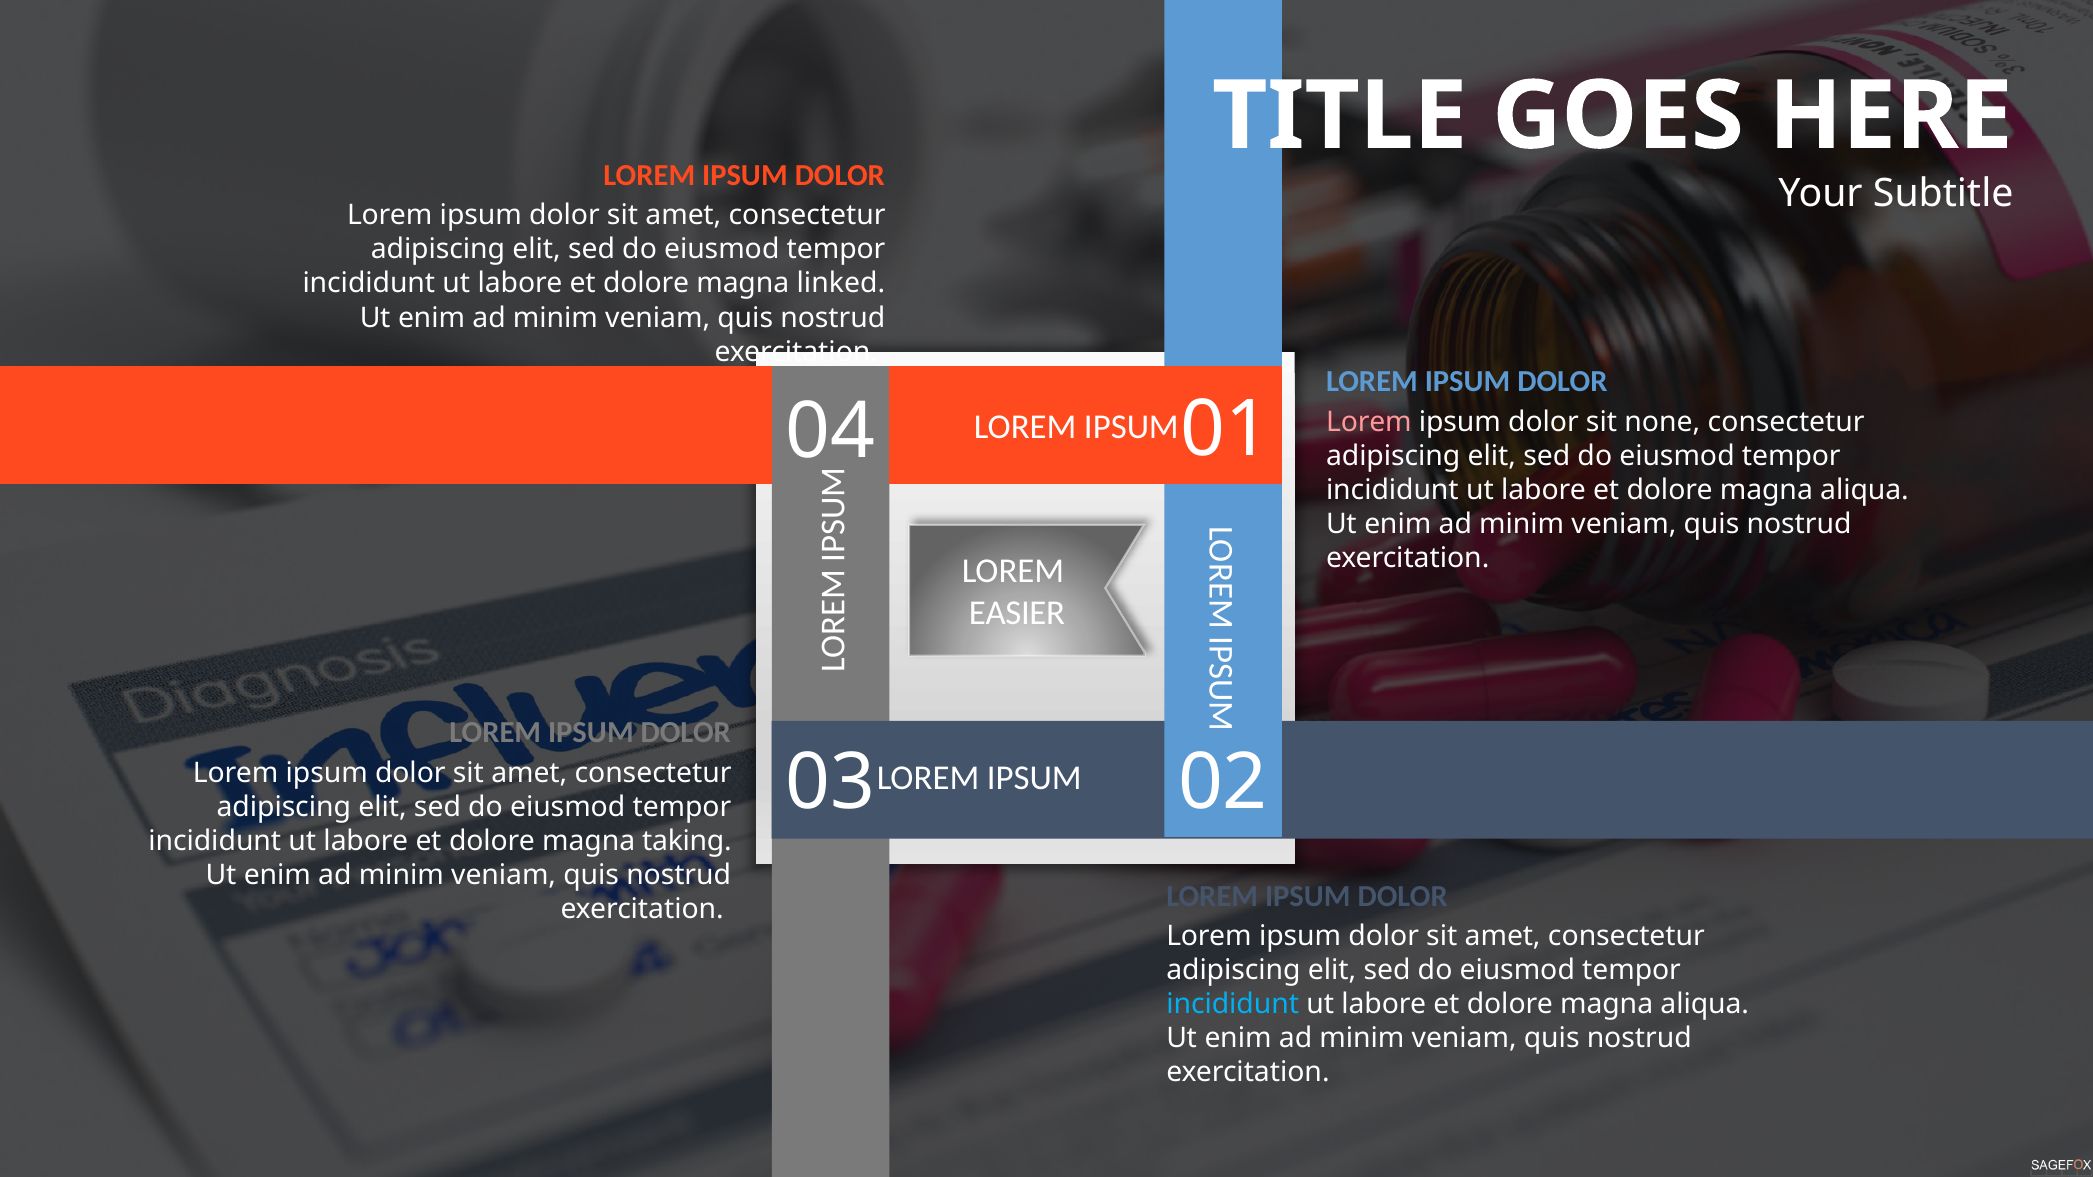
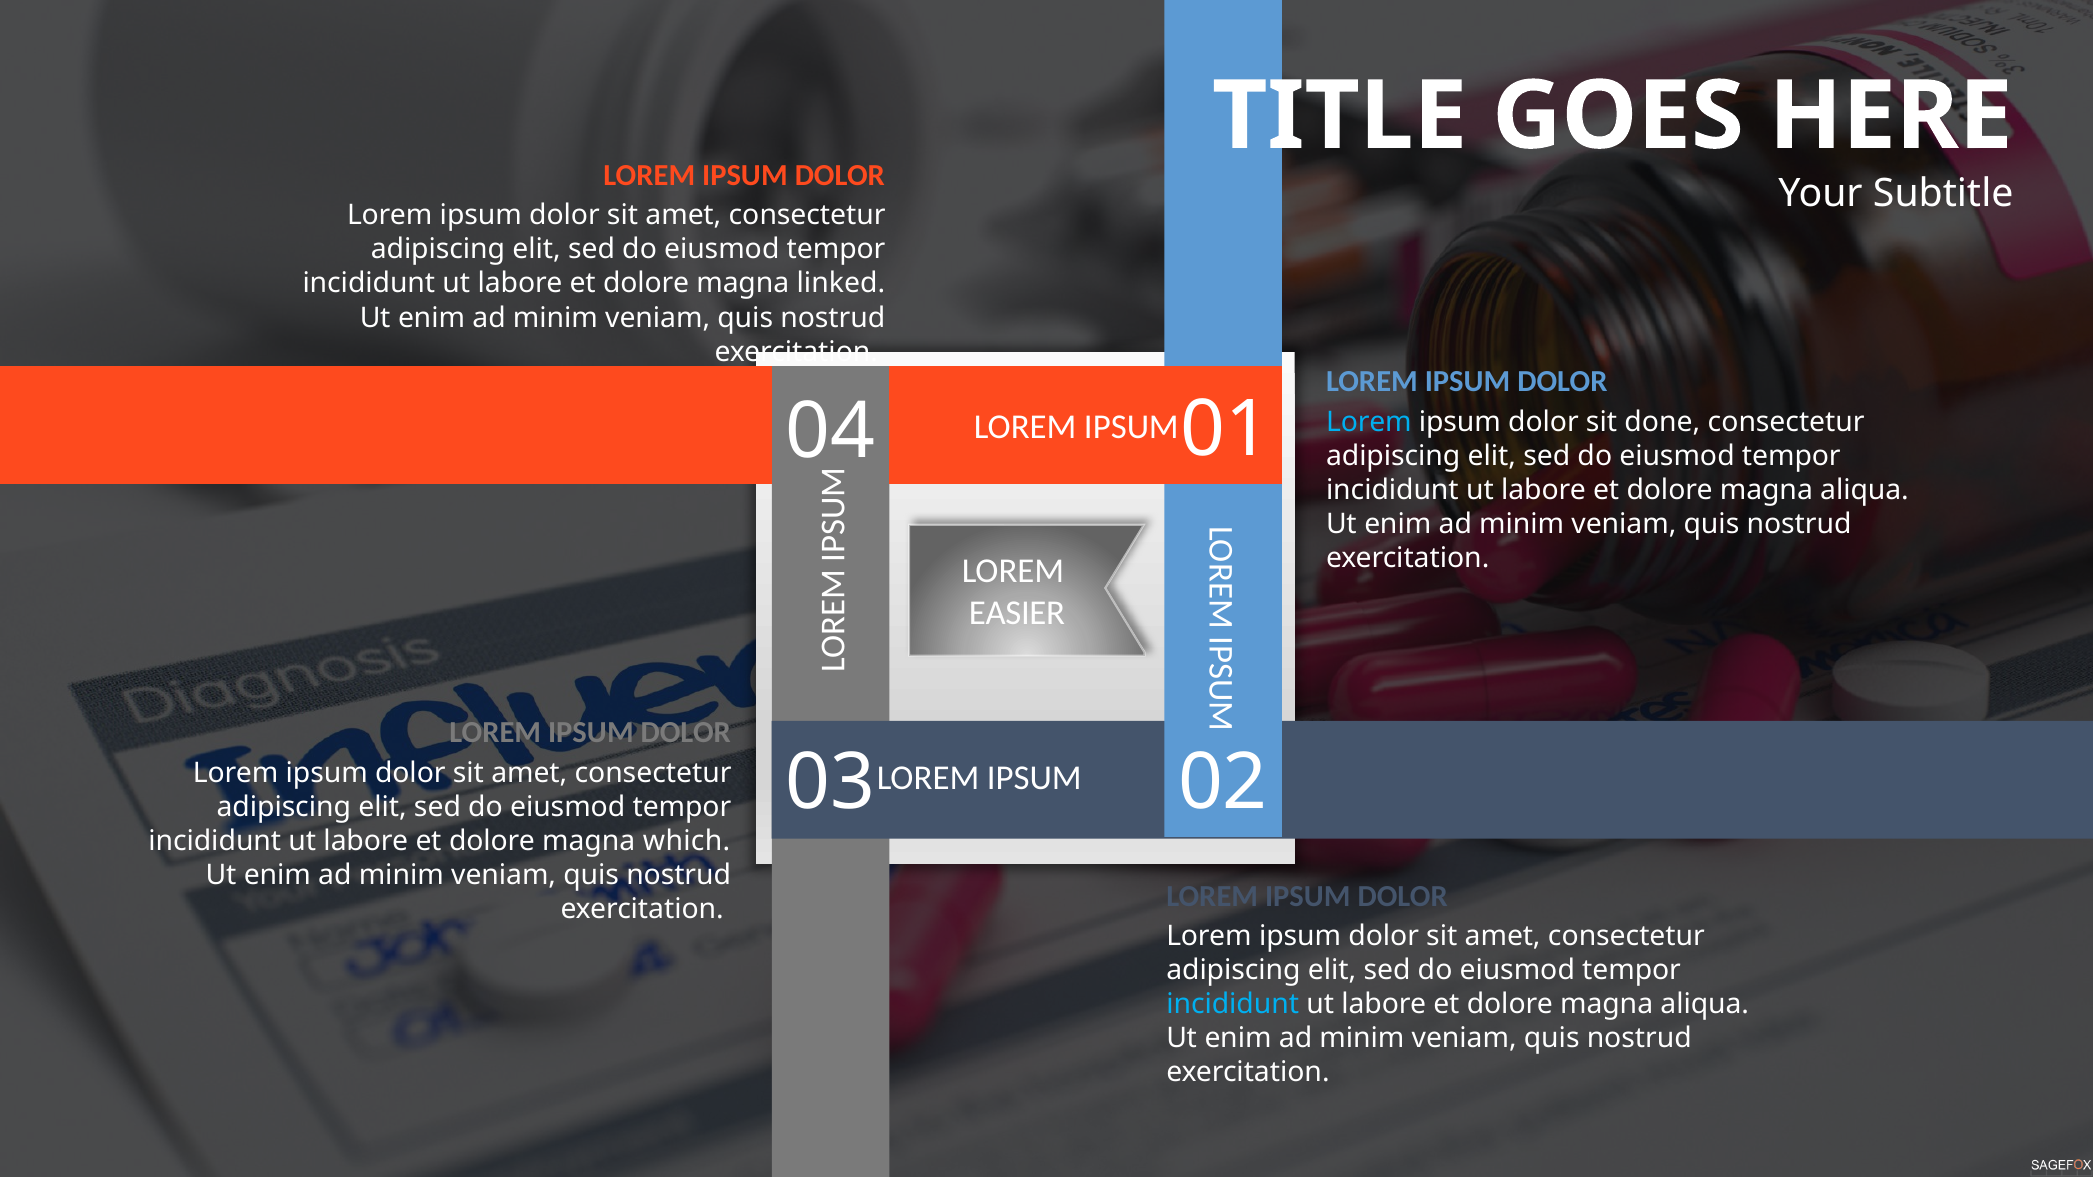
Lorem at (1369, 422) colour: pink -> light blue
none: none -> done
taking: taking -> which
